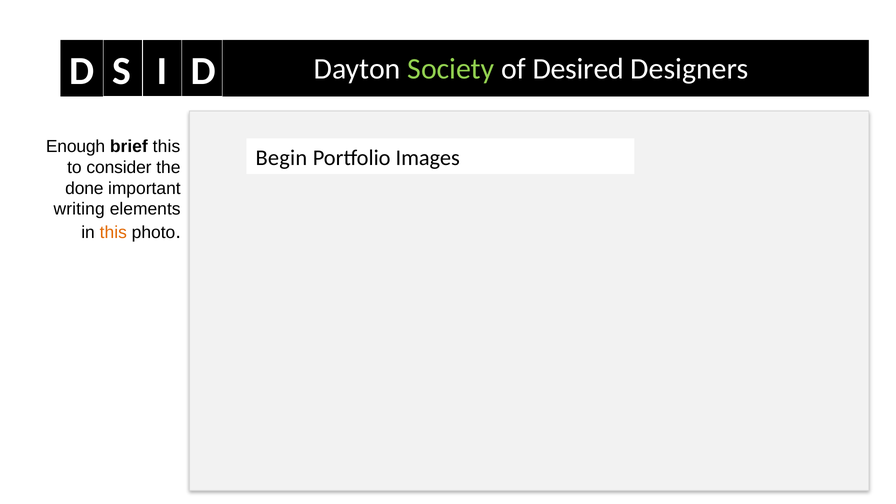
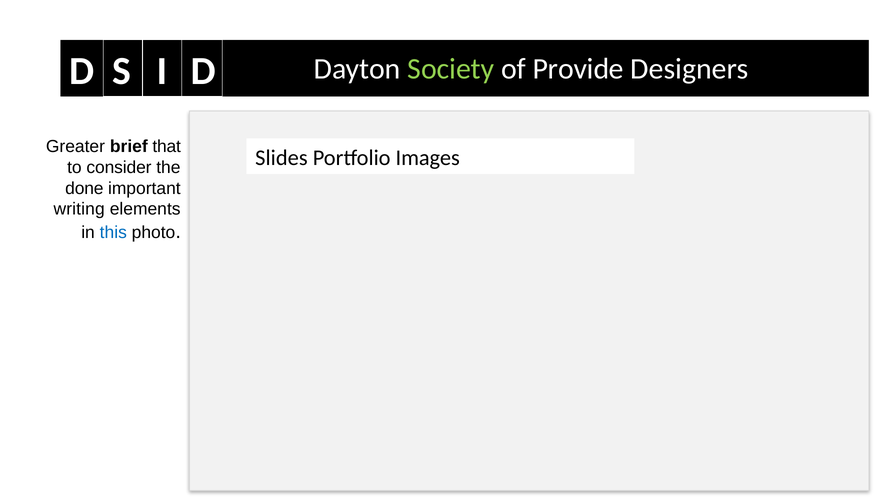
Desired: Desired -> Provide
Enough: Enough -> Greater
brief this: this -> that
Begin: Begin -> Slides
this at (113, 233) colour: orange -> blue
